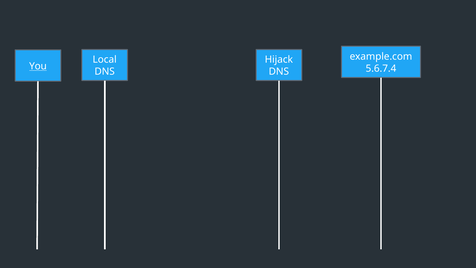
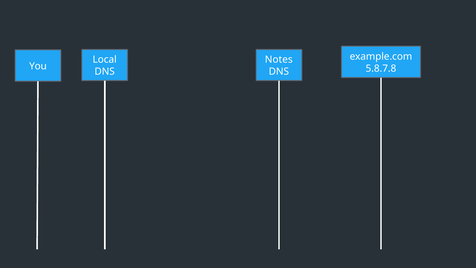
Hijack: Hijack -> Notes
You underline: present -> none
5.6.7.4: 5.6.7.4 -> 5.8.7.8
